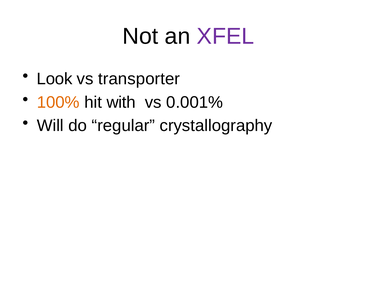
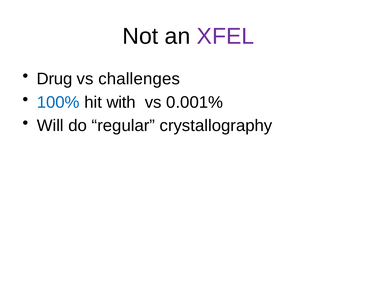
Look: Look -> Drug
transporter: transporter -> challenges
100% colour: orange -> blue
